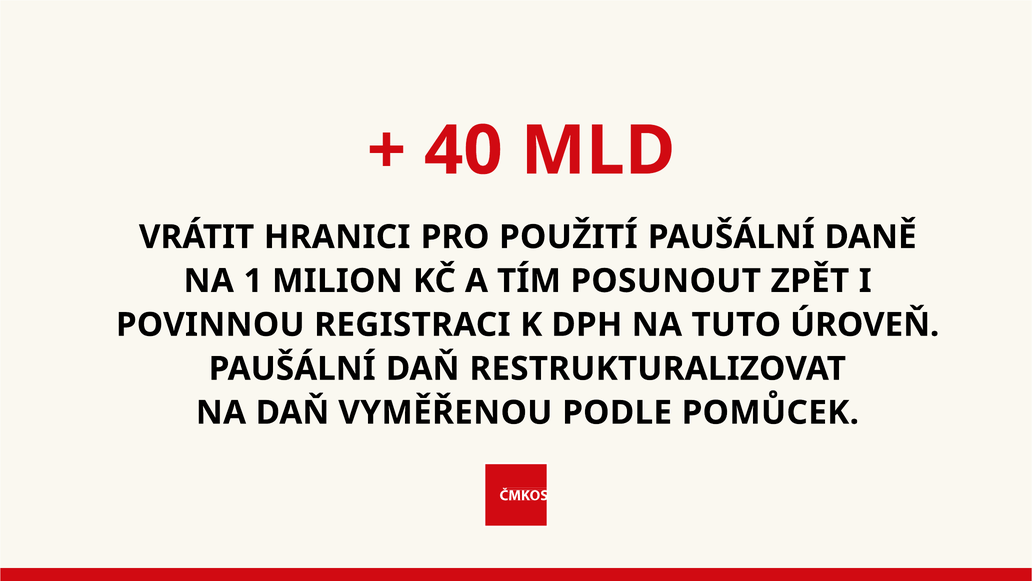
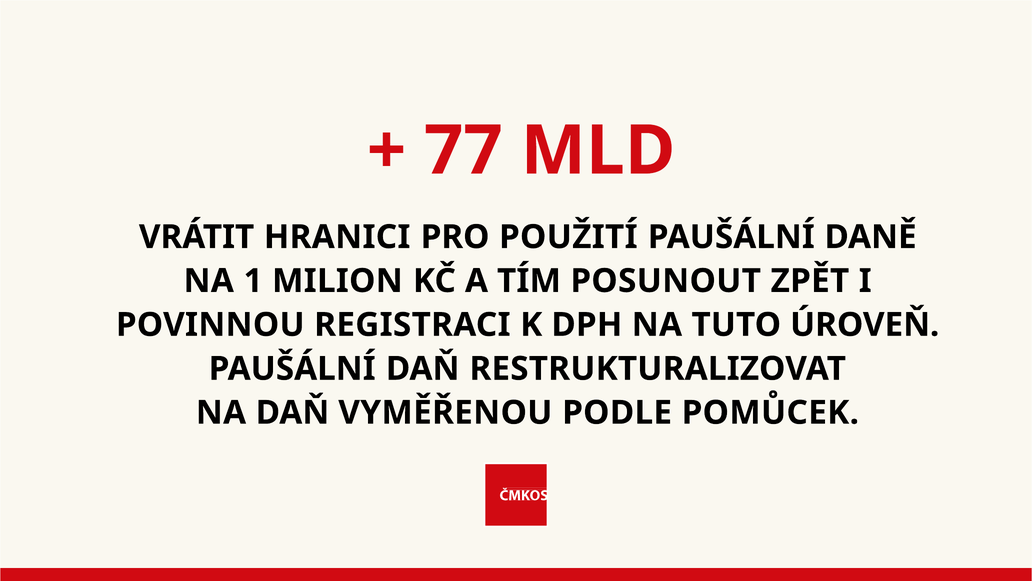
40: 40 -> 77
